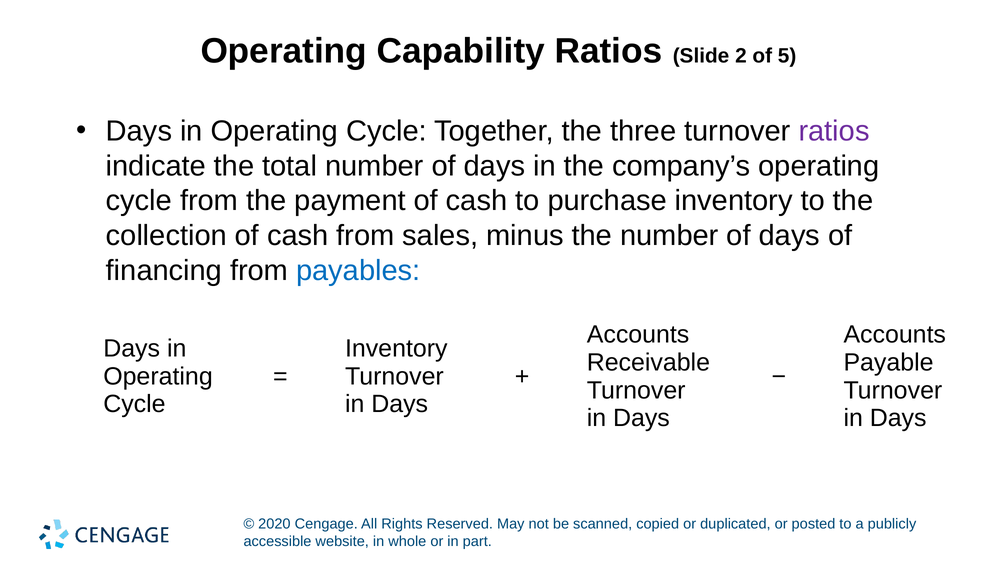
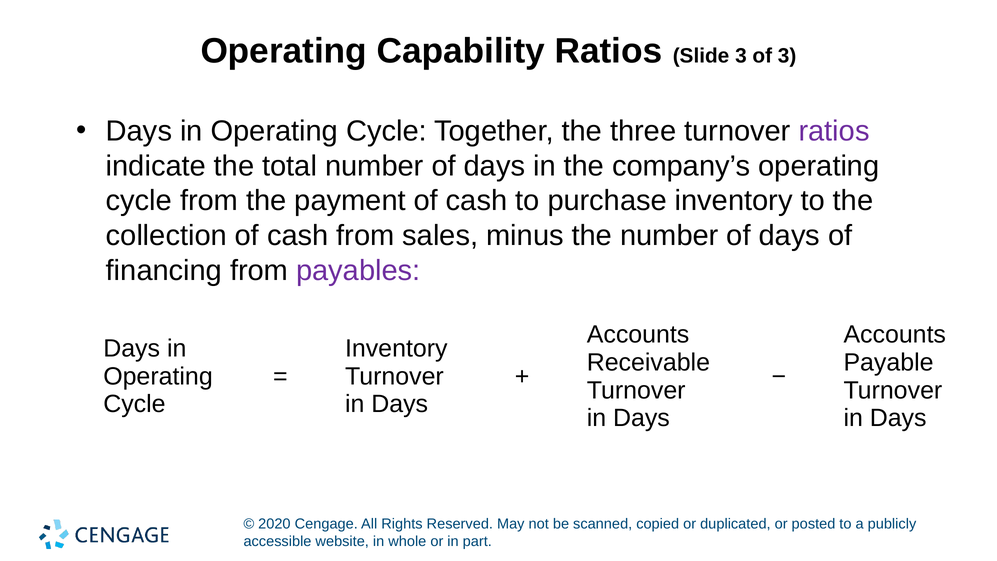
Slide 2: 2 -> 3
of 5: 5 -> 3
payables colour: blue -> purple
